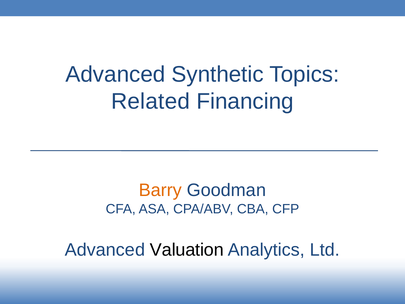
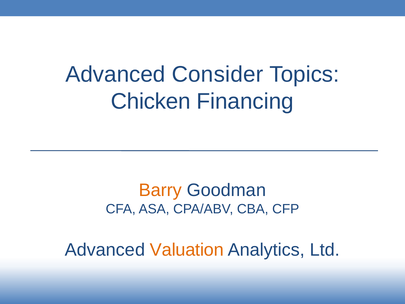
Synthetic: Synthetic -> Consider
Related: Related -> Chicken
Valuation at (187, 250) colour: black -> orange
